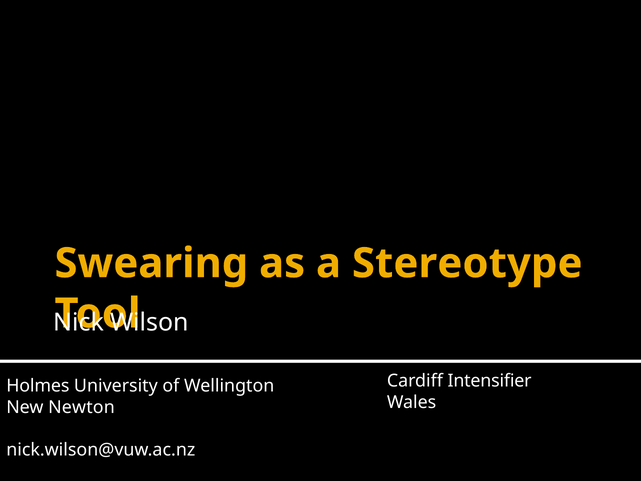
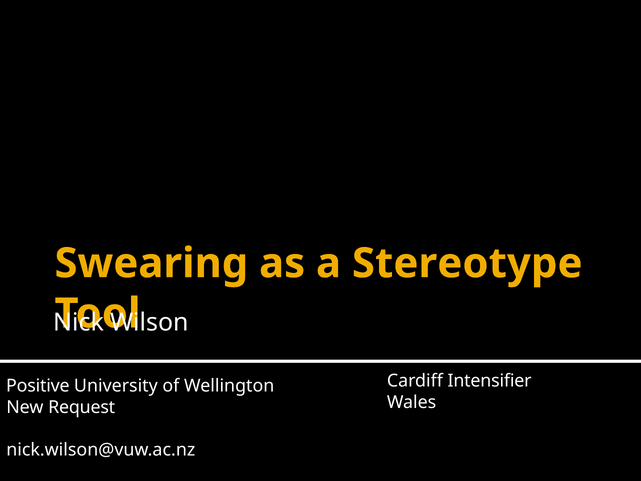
Holmes: Holmes -> Positive
Newton: Newton -> Request
